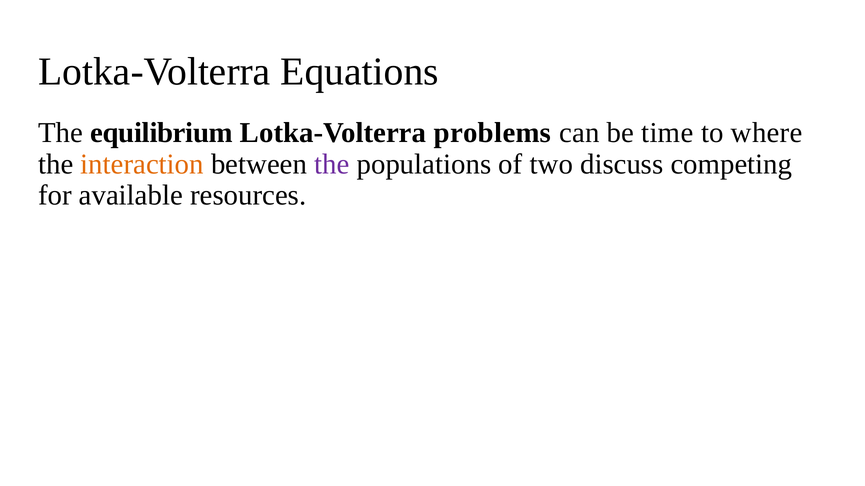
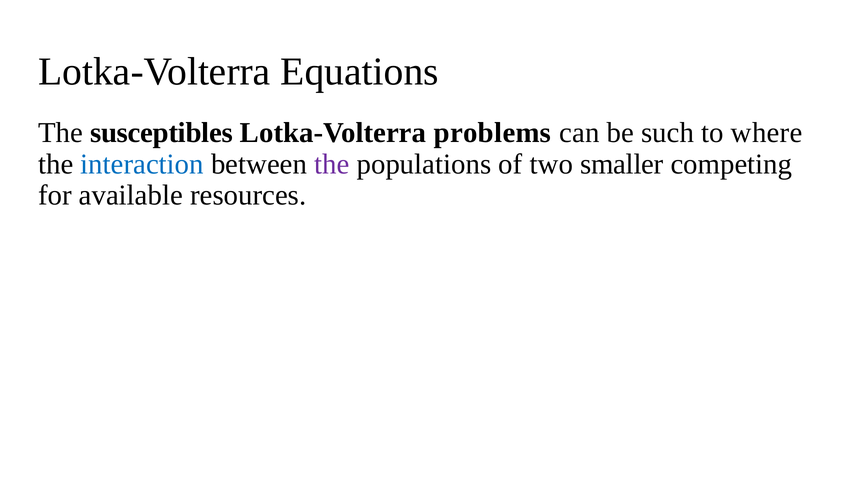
equilibrium: equilibrium -> susceptibles
time: time -> such
interaction colour: orange -> blue
discuss: discuss -> smaller
